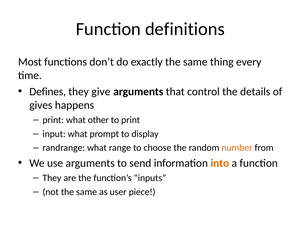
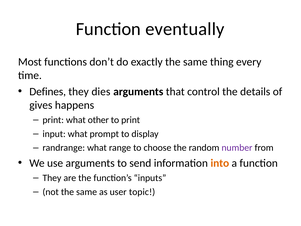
definitions: definitions -> eventually
give: give -> dies
number colour: orange -> purple
piece: piece -> topic
